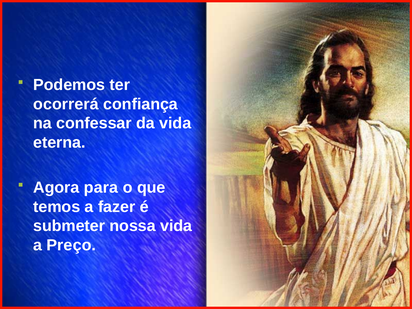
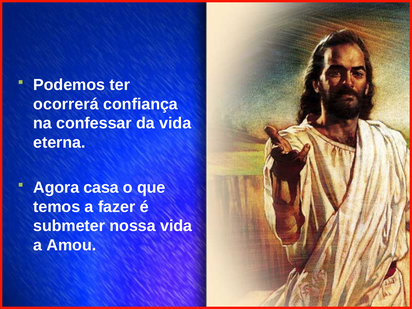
para: para -> casa
Preço: Preço -> Amou
